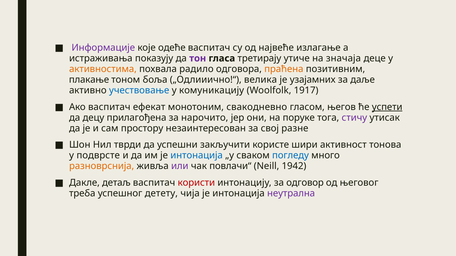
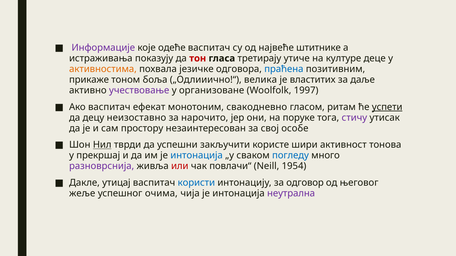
излагање: излагање -> штитнике
тон colour: purple -> red
значаја: значаја -> културе
радило: радило -> језичке
праћена colour: orange -> blue
плакање: плакање -> прикаже
узајамних: узајамних -> властитих
учествовање colour: blue -> purple
комуникацију: комуникацију -> организоване
1917: 1917 -> 1997
његов: његов -> ритам
прилагођена: прилагођена -> неизоставно
разне: разне -> особе
Нил underline: none -> present
подврсте: подврсте -> прекршај
разноврснија colour: orange -> purple
или colour: purple -> red
1942: 1942 -> 1954
детаљ: детаљ -> утицај
користи colour: red -> blue
треба: треба -> жеље
детету: детету -> очима
